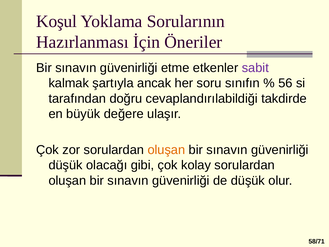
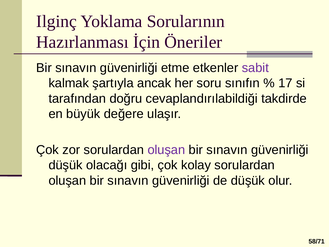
Koşul: Koşul -> Ilginç
56: 56 -> 17
oluşan at (166, 150) colour: orange -> purple
